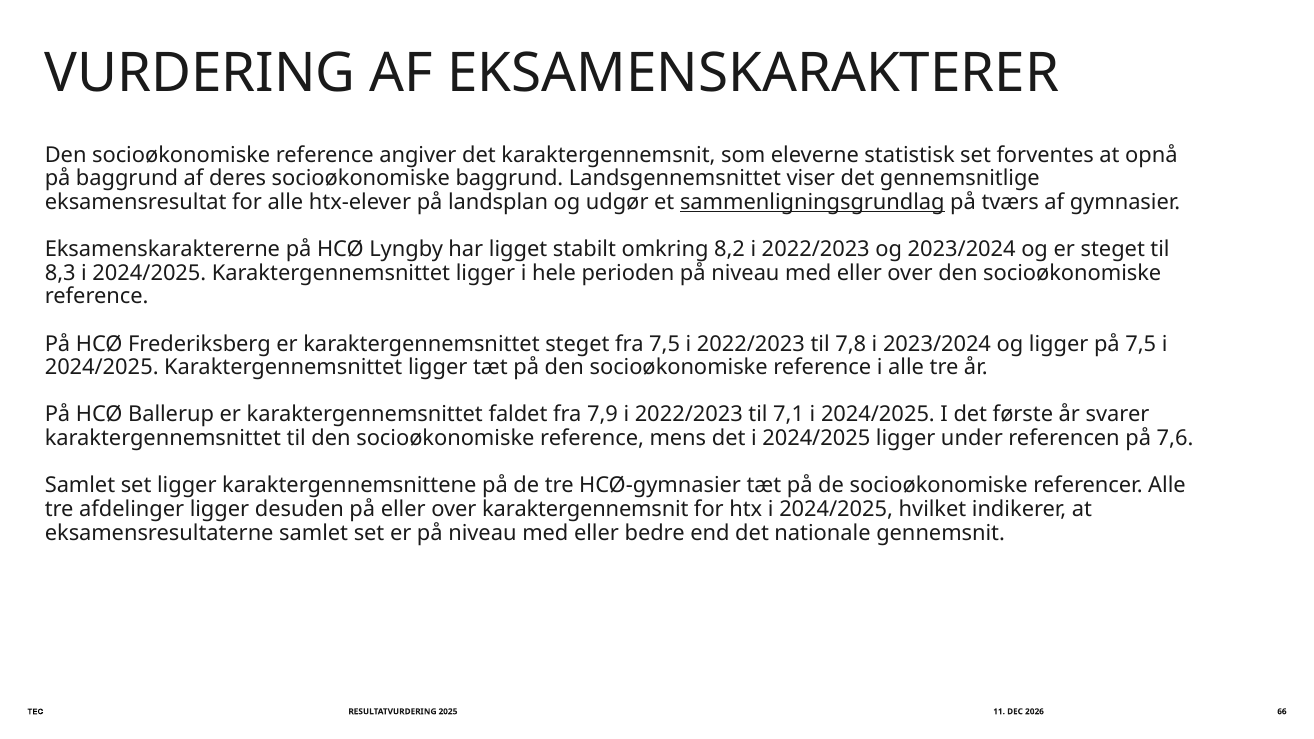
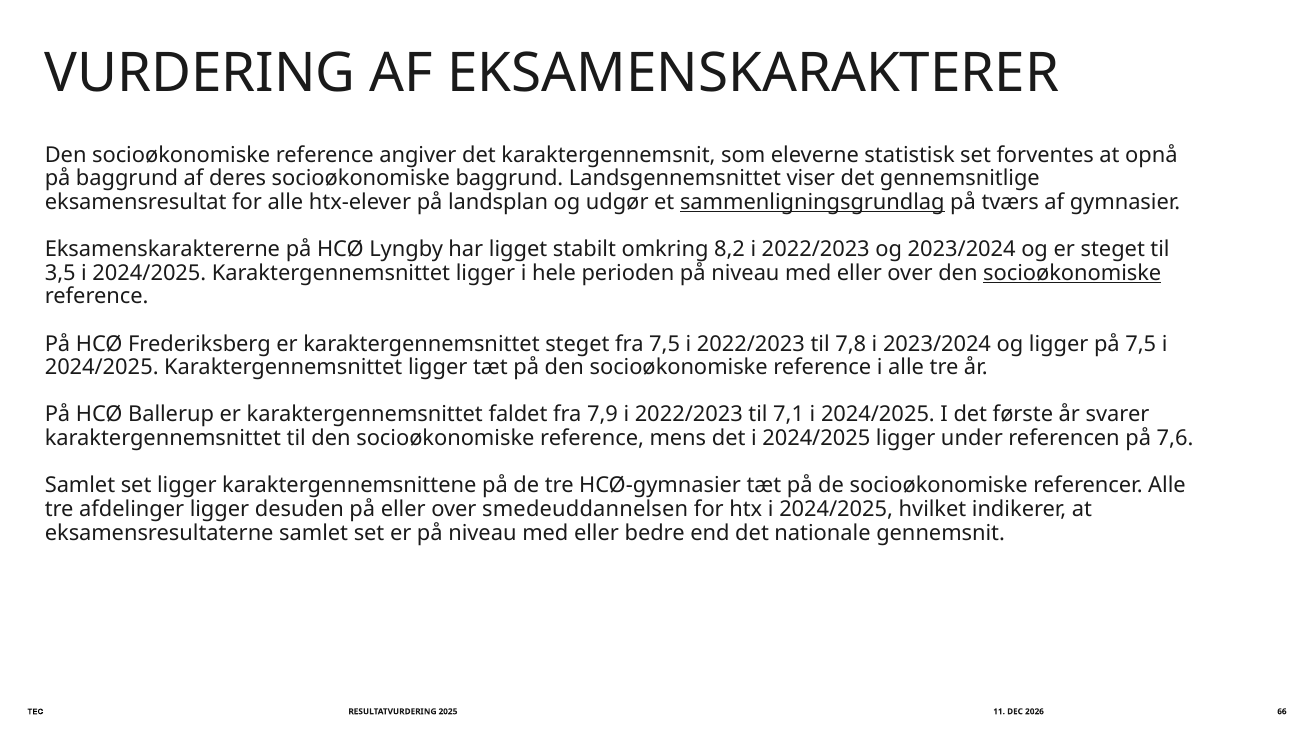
8,3: 8,3 -> 3,5
socioøkonomiske at (1072, 273) underline: none -> present
over karaktergennemsnit: karaktergennemsnit -> smedeuddannelsen
